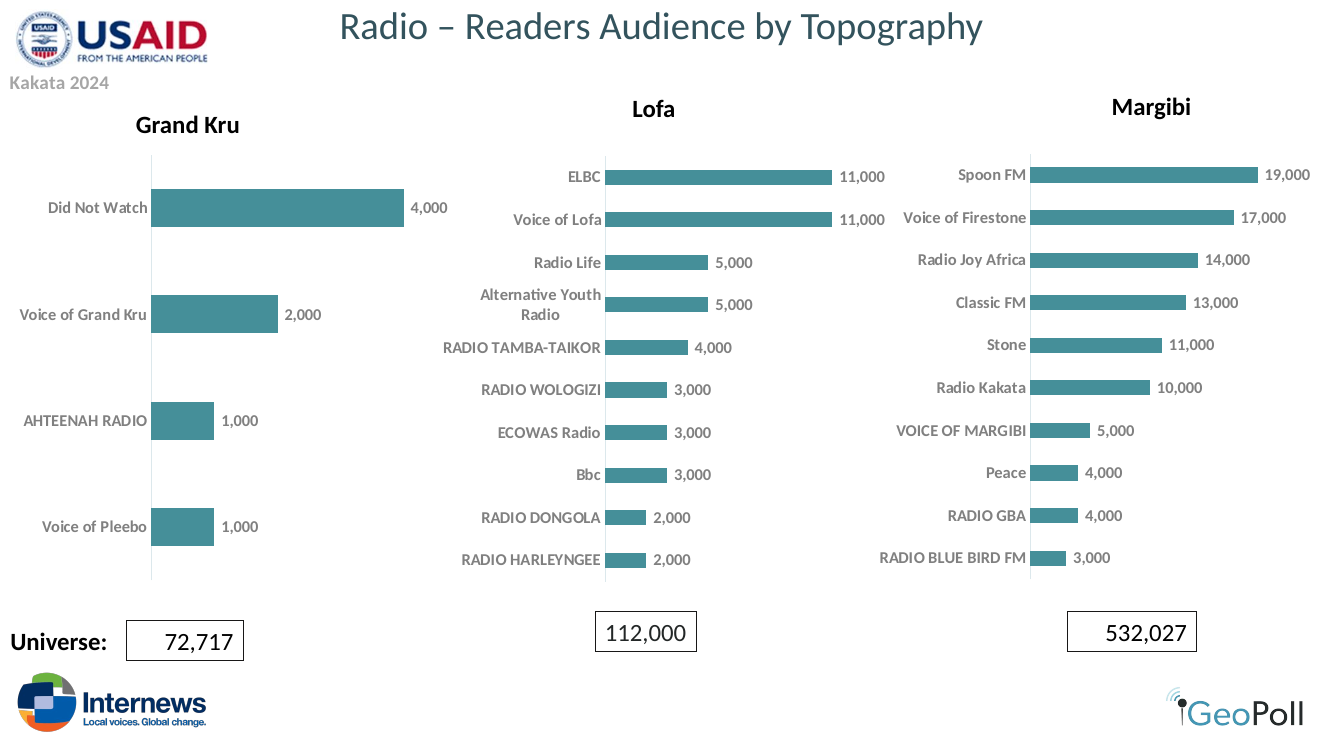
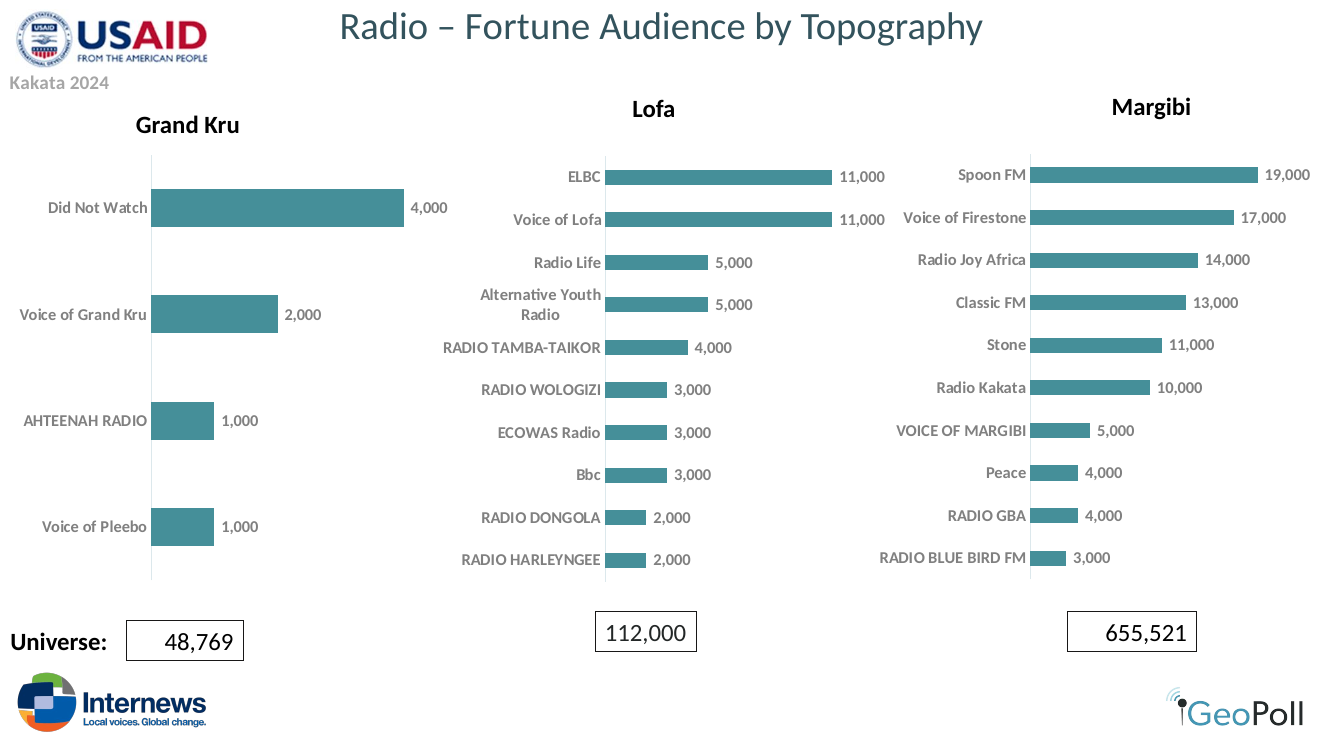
Readers: Readers -> Fortune
532,027: 532,027 -> 655,521
72,717: 72,717 -> 48,769
